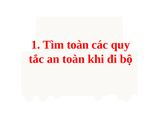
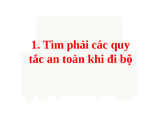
Tìm toàn: toàn -> phải
